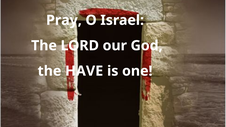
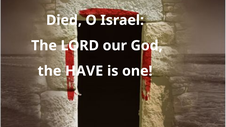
Pray: Pray -> Died
